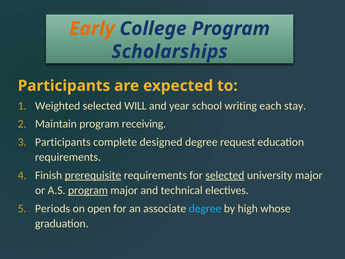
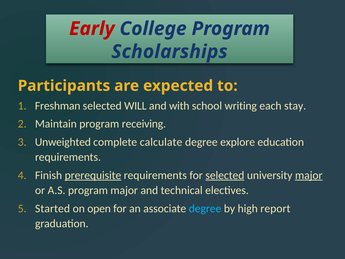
Early colour: orange -> red
Weighted: Weighted -> Freshman
year: year -> with
Participants at (63, 142): Participants -> Unweighted
designed: designed -> calculate
request: request -> explore
major at (309, 175) underline: none -> present
program at (88, 190) underline: present -> none
Periods: Periods -> Started
whose: whose -> report
